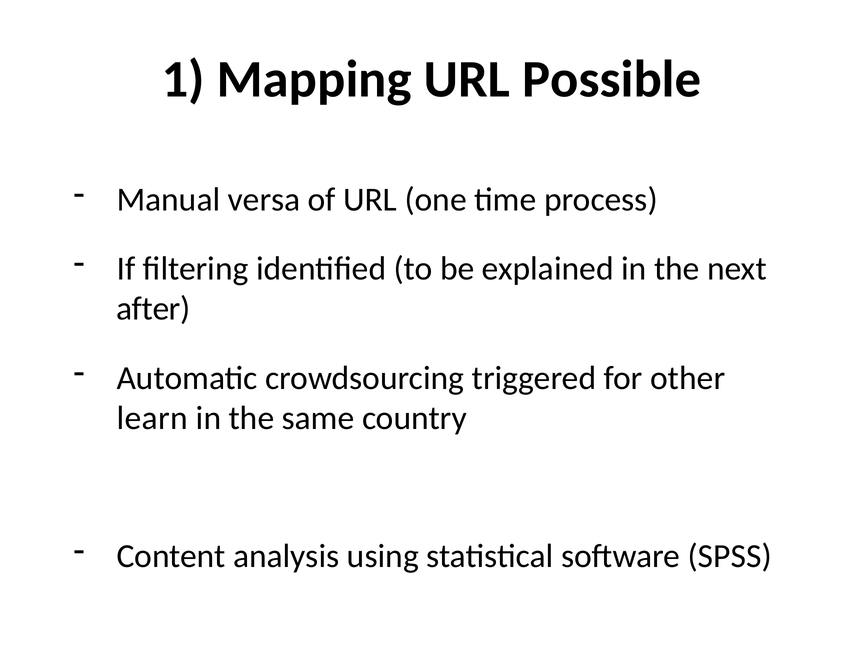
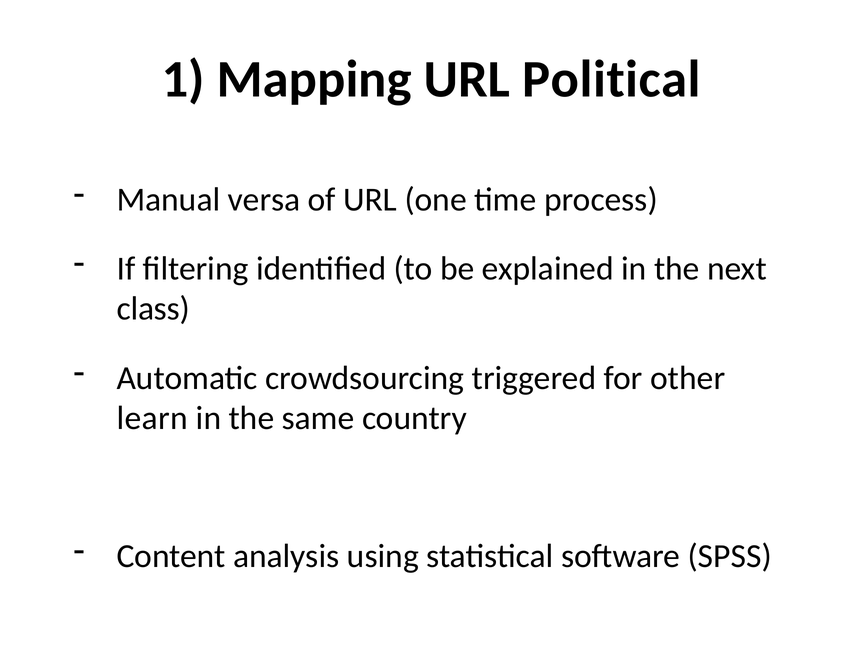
Possible: Possible -> Political
after: after -> class
